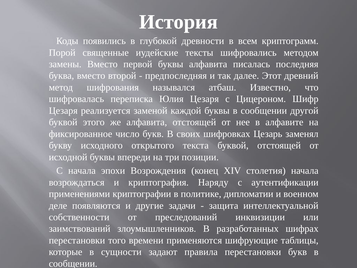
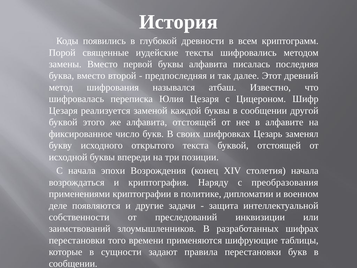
аутентификации: аутентификации -> преобразования
